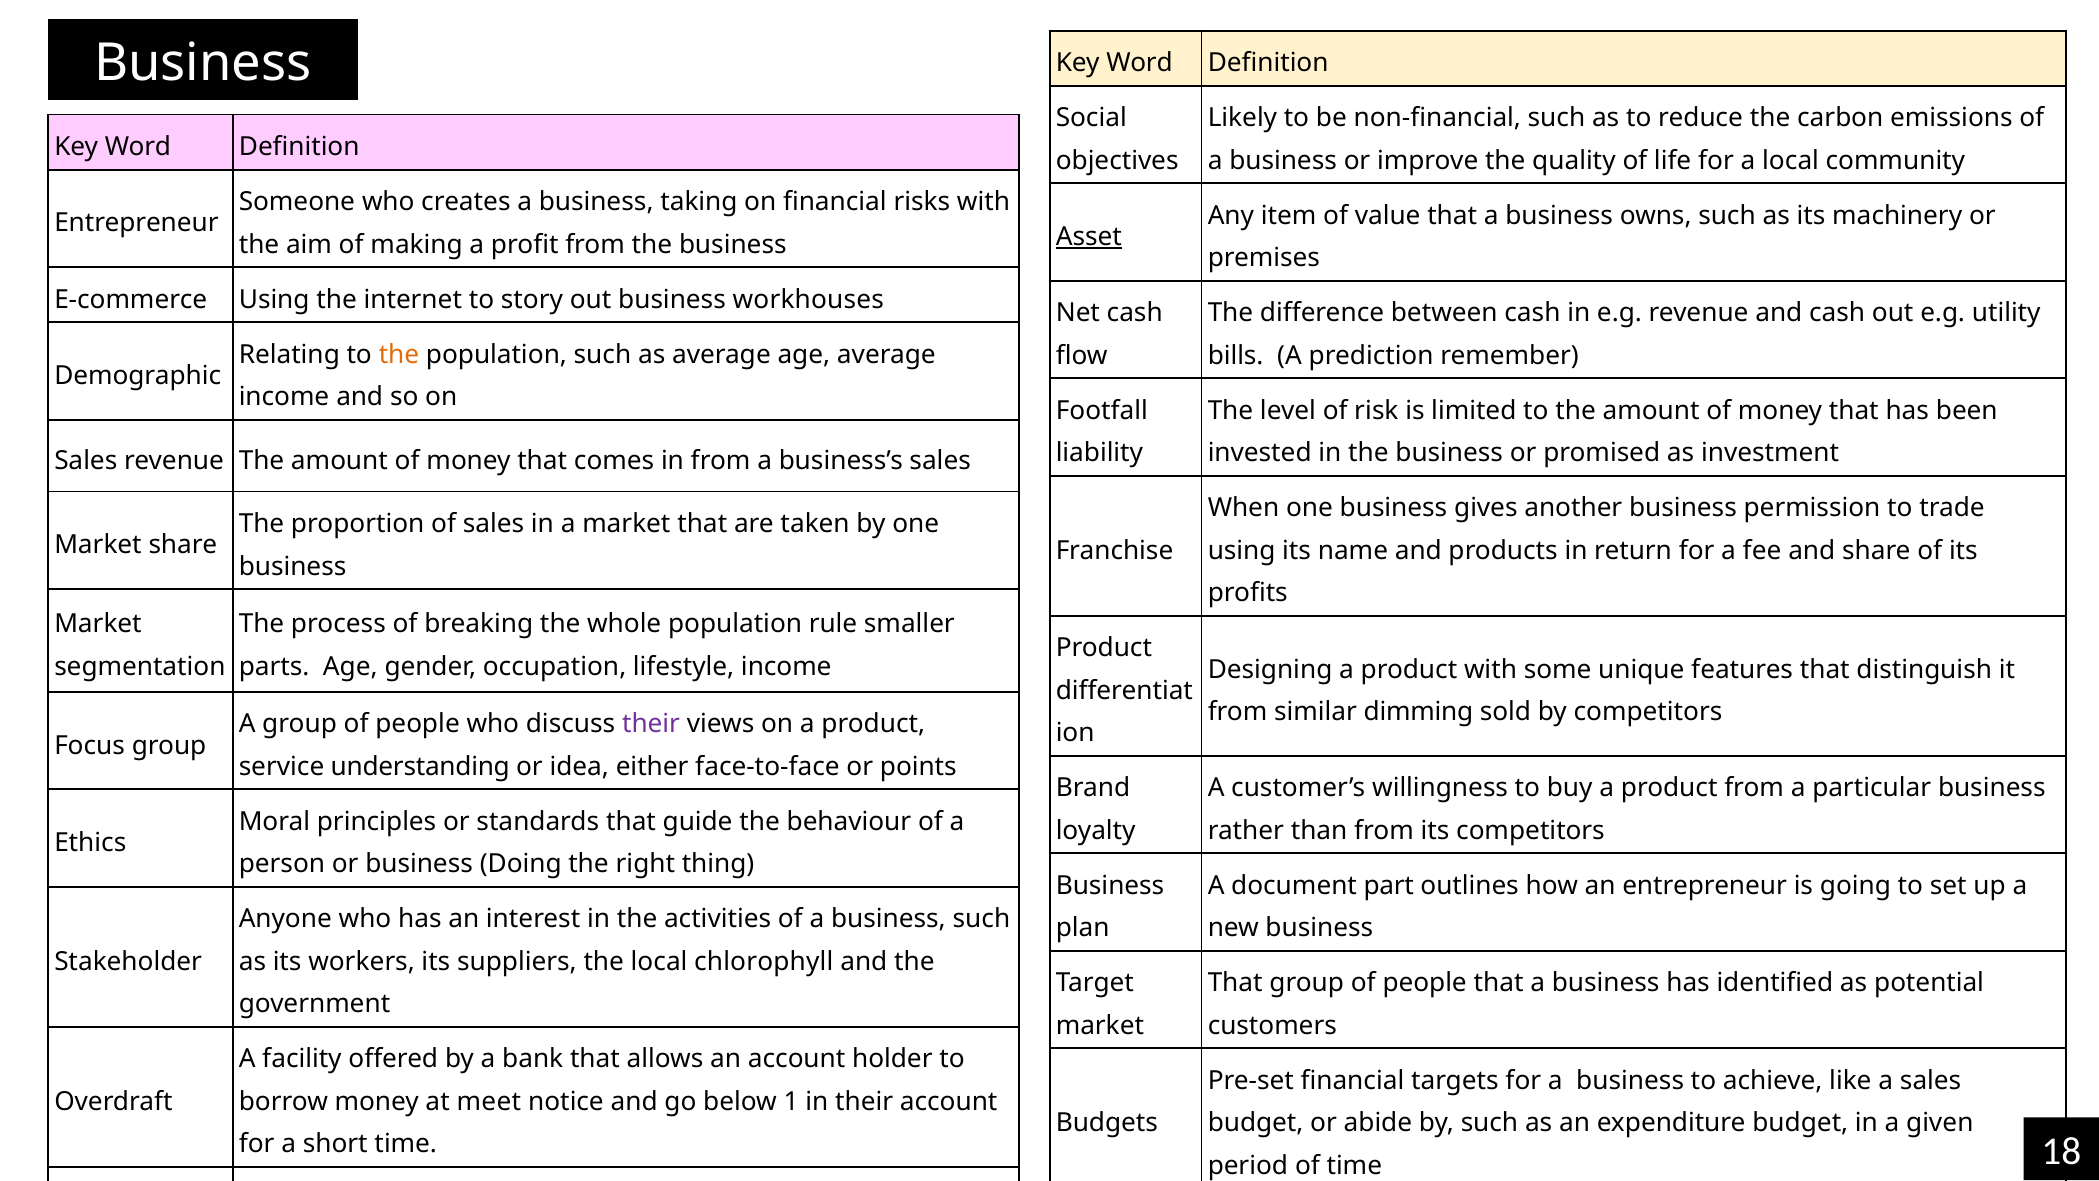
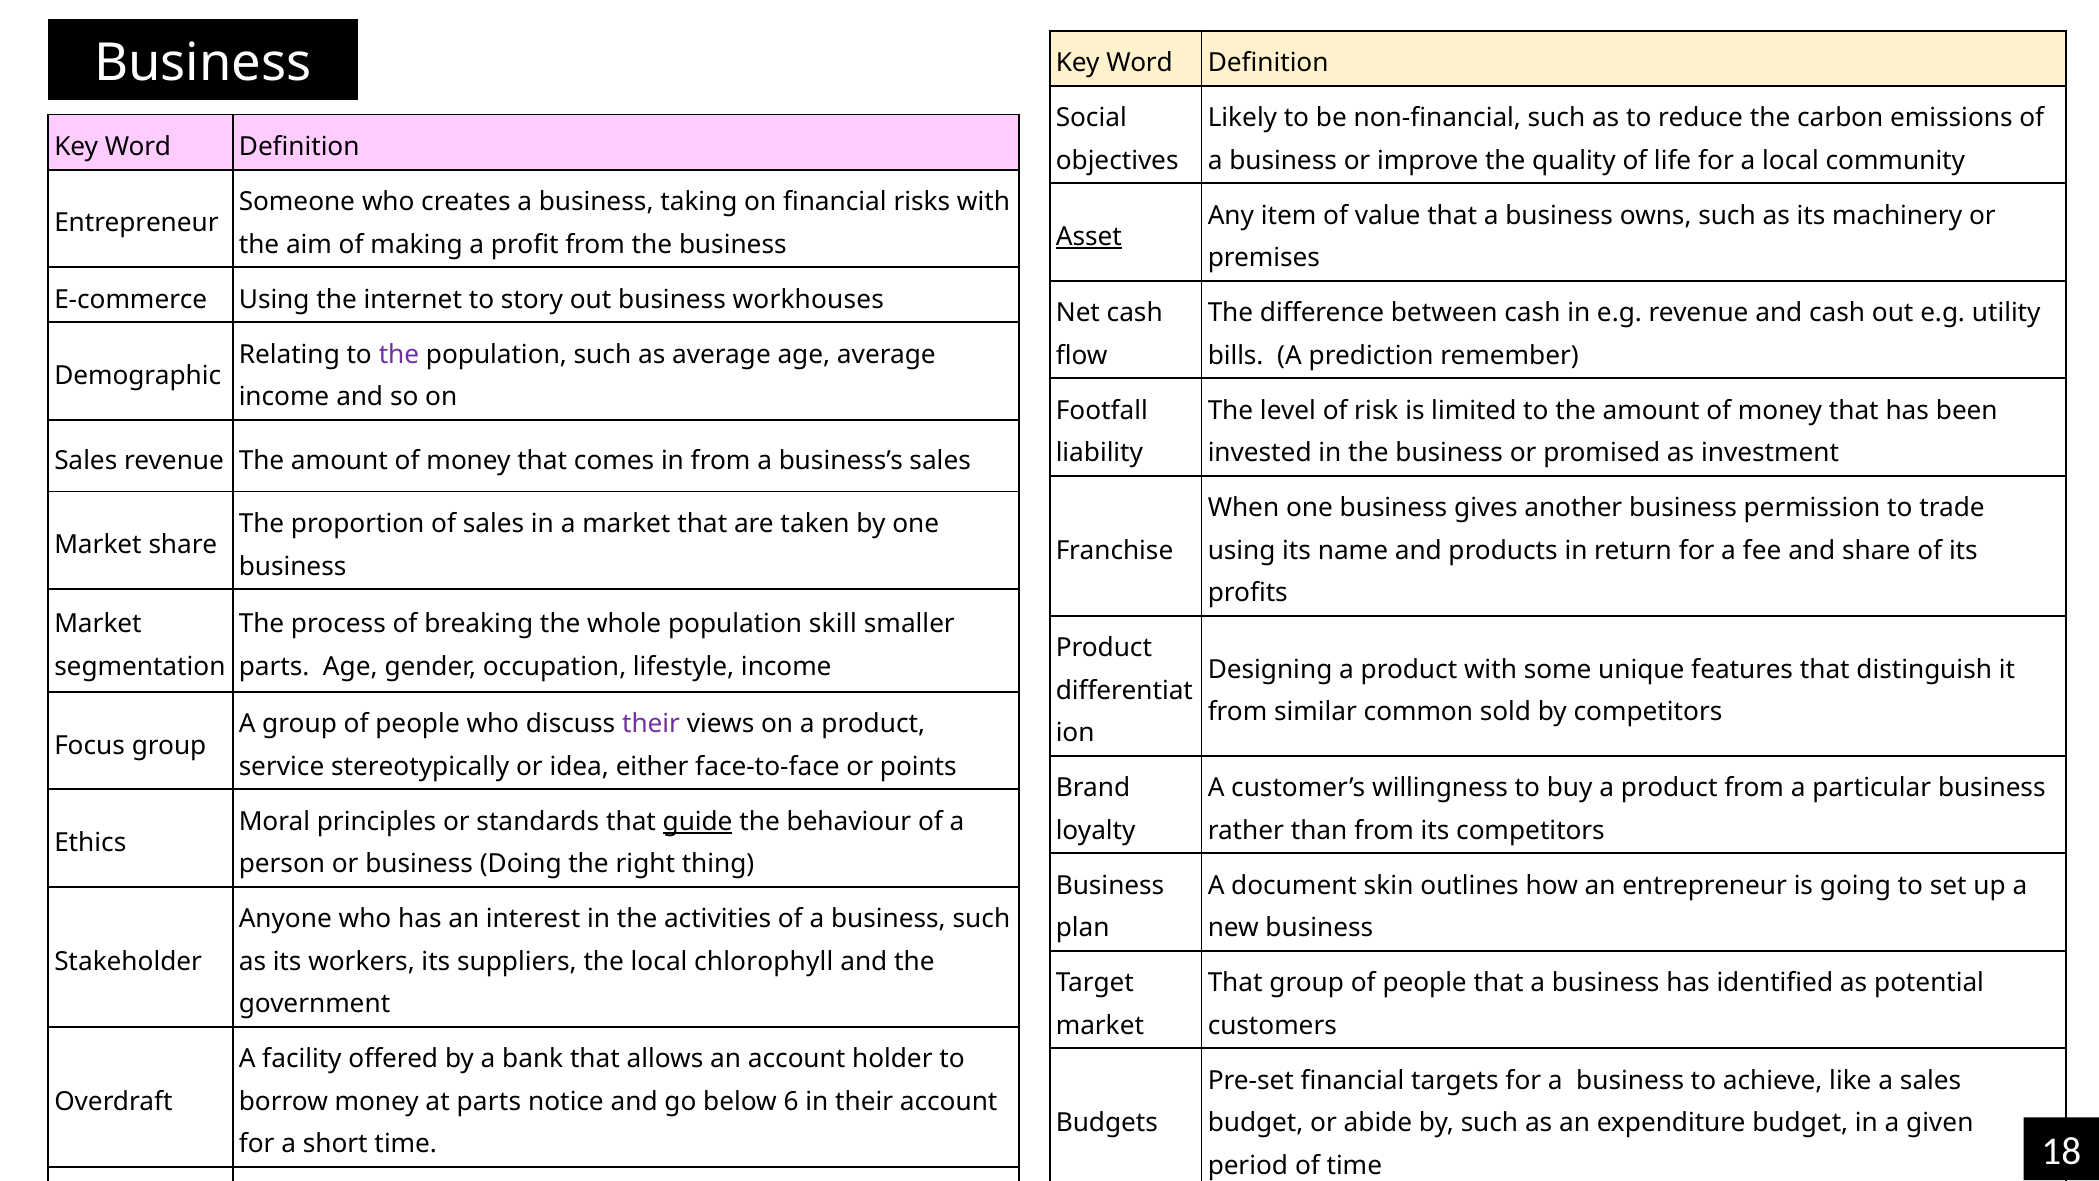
the at (399, 355) colour: orange -> purple
rule: rule -> skill
dimming: dimming -> common
understanding: understanding -> stereotypically
guide underline: none -> present
part: part -> skin
at meet: meet -> parts
1: 1 -> 6
